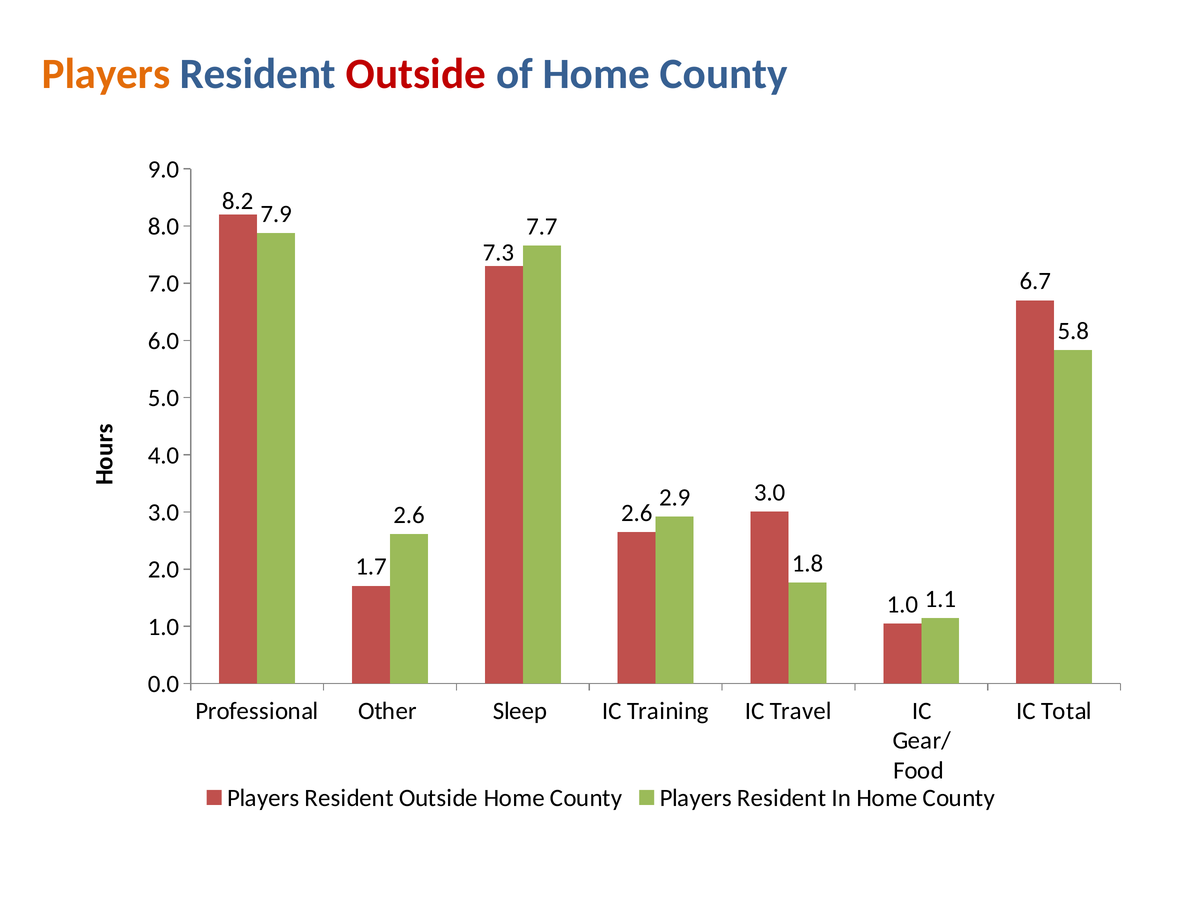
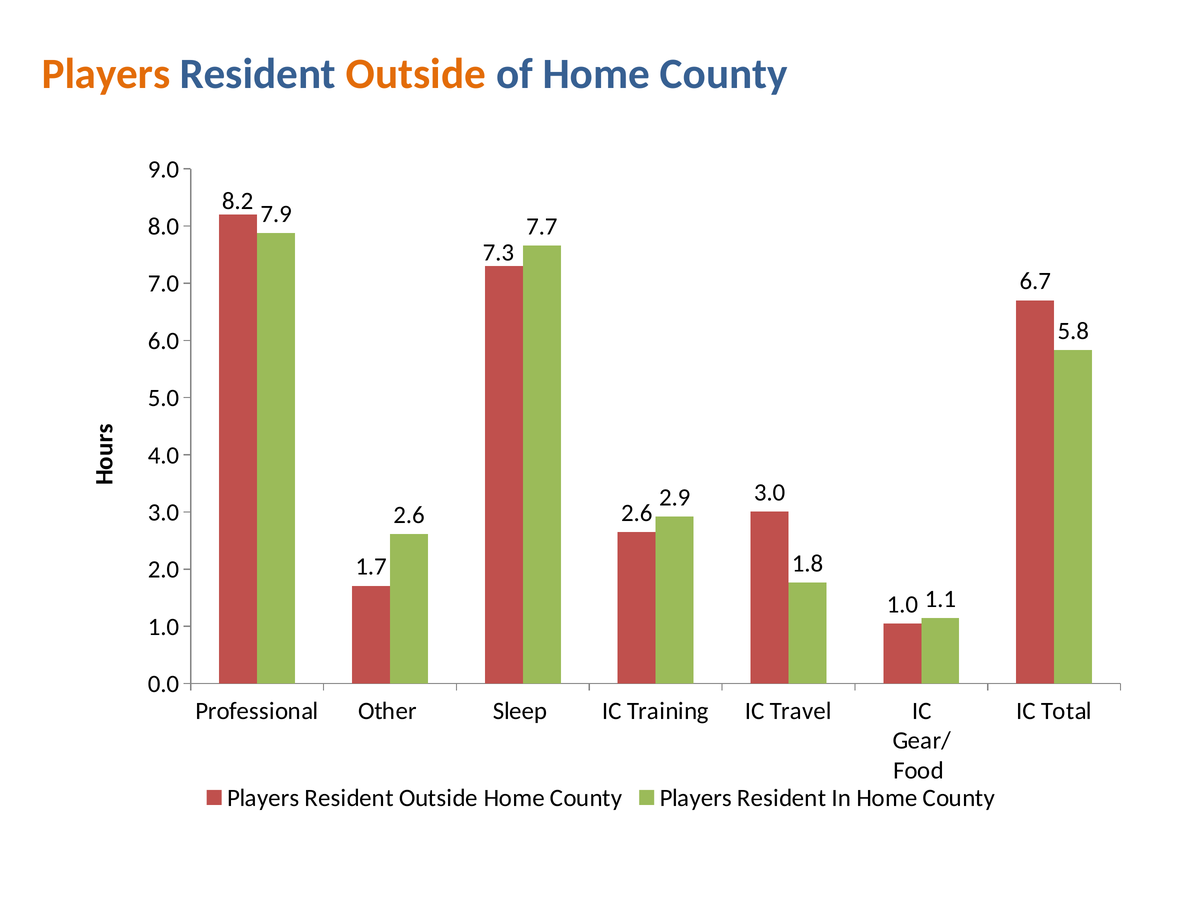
Outside at (416, 74) colour: red -> orange
